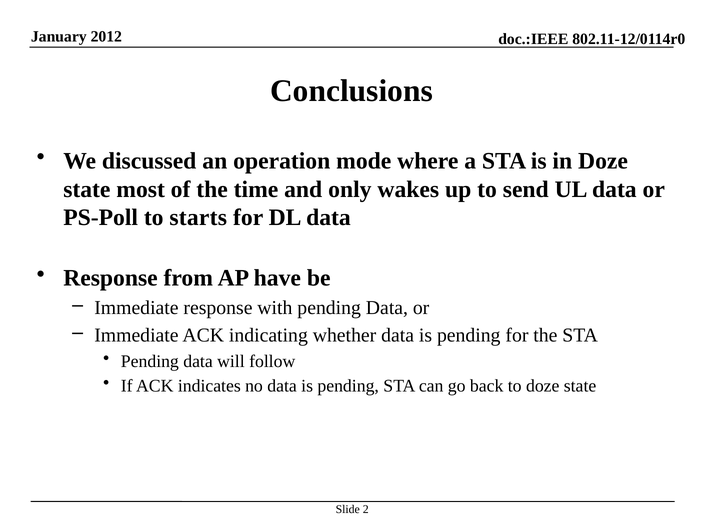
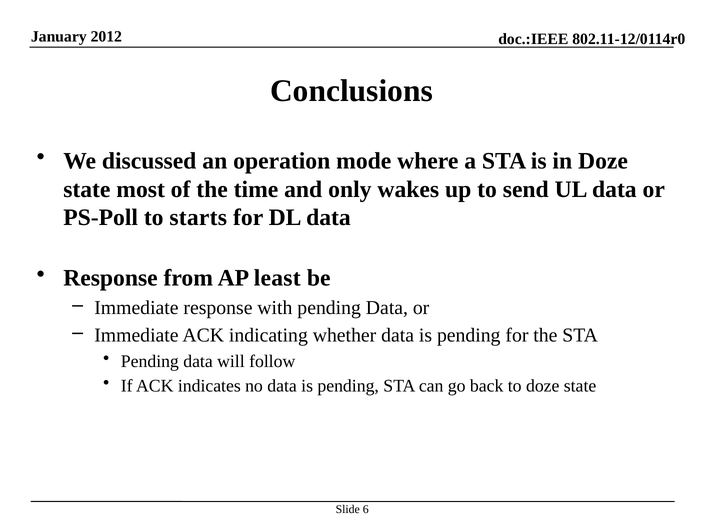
have: have -> least
2: 2 -> 6
